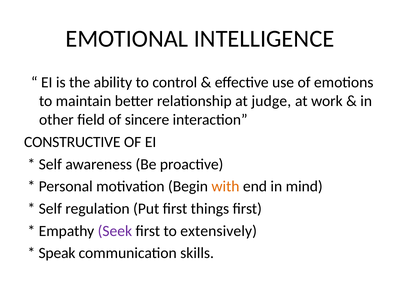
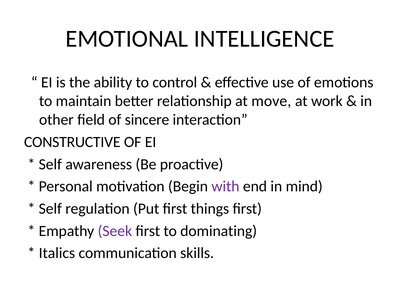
judge: judge -> move
with colour: orange -> purple
extensively: extensively -> dominating
Speak: Speak -> Italics
